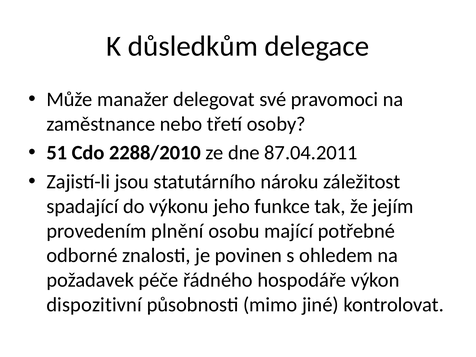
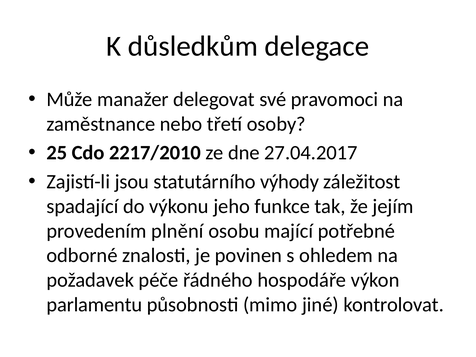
51: 51 -> 25
2288/2010: 2288/2010 -> 2217/2010
87.04.2011: 87.04.2011 -> 27.04.2017
nároku: nároku -> výhody
dispozitivní: dispozitivní -> parlamentu
